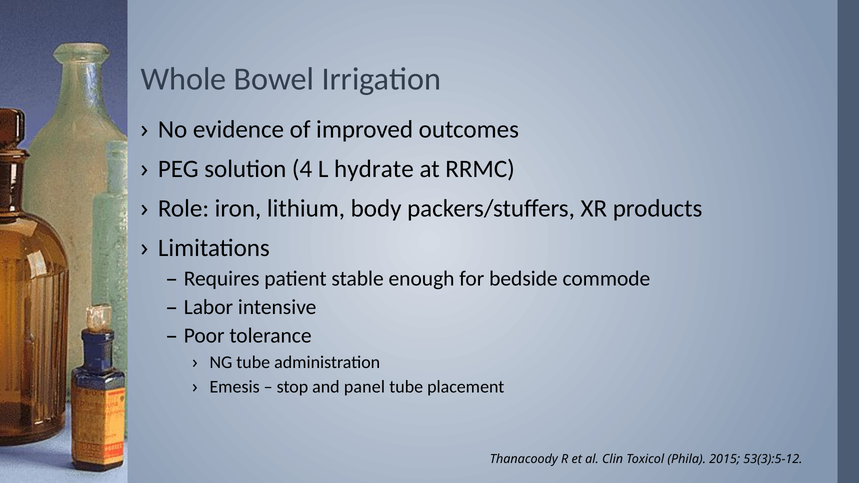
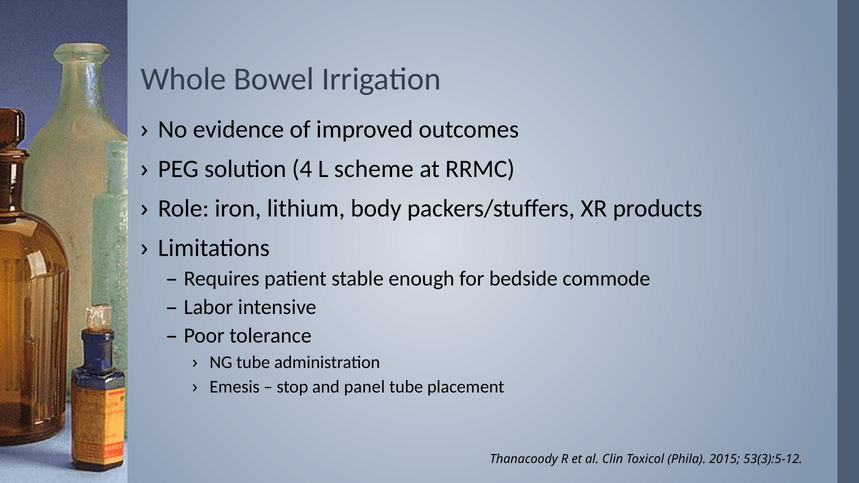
hydrate: hydrate -> scheme
